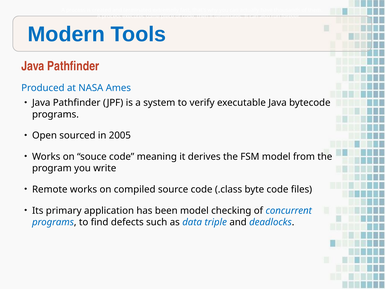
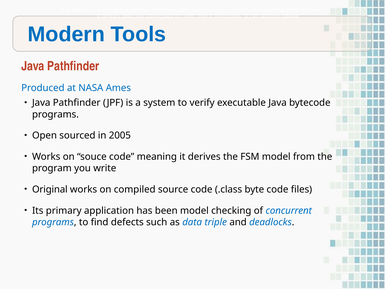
Remote: Remote -> Original
